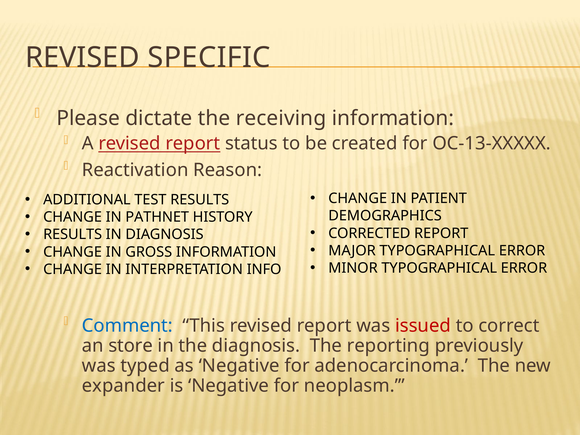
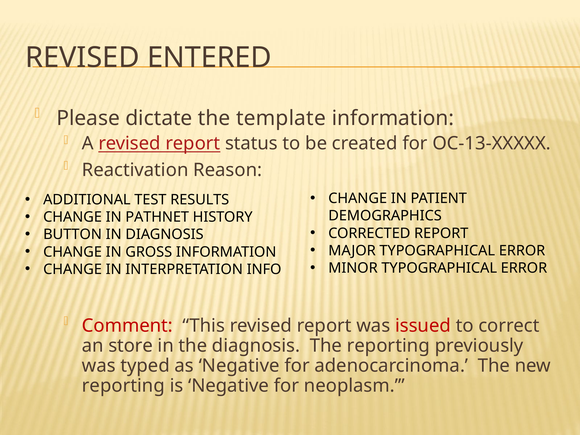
SPECIFIC: SPECIFIC -> ENTERED
receiving: receiving -> template
RESULTS at (73, 234): RESULTS -> BUTTON
Comment colour: blue -> red
expander at (123, 386): expander -> reporting
